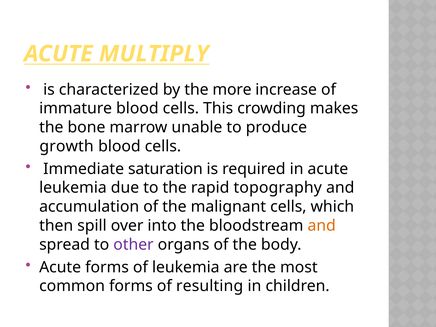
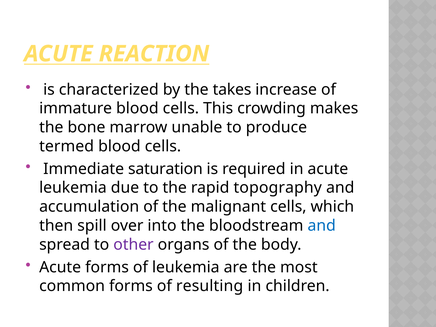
MULTIPLY: MULTIPLY -> REACTION
more: more -> takes
growth: growth -> termed
and at (322, 226) colour: orange -> blue
